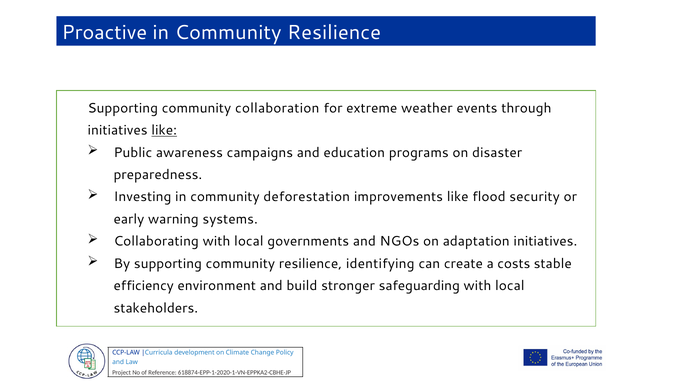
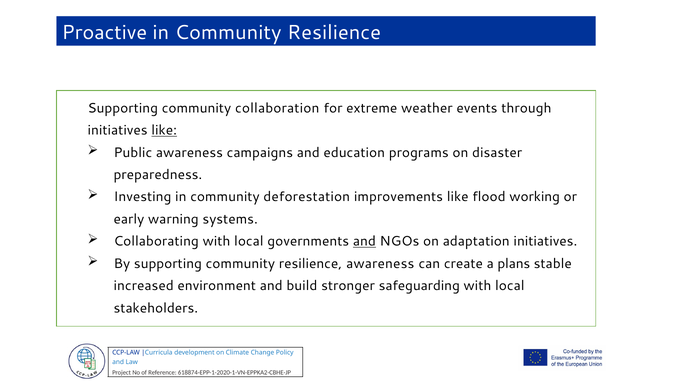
security: security -> working
and at (364, 241) underline: none -> present
resilience identifying: identifying -> awareness
costs: costs -> plans
efficiency: efficiency -> increased
